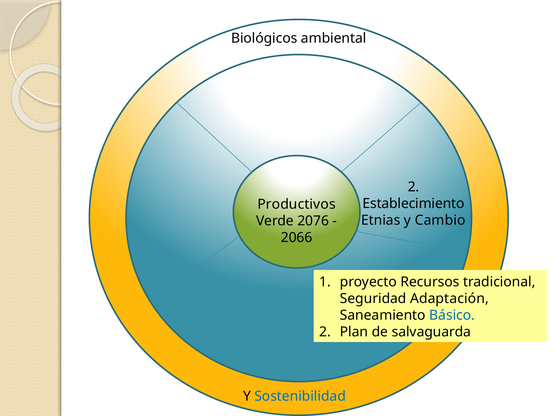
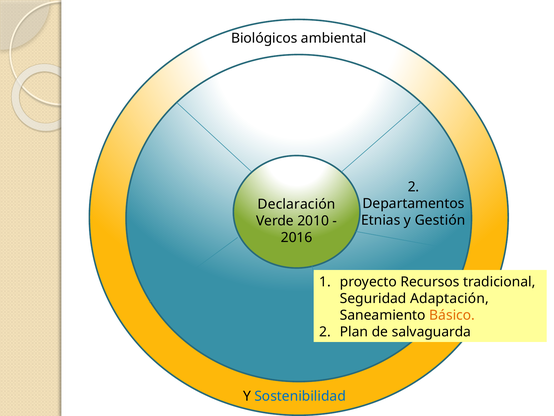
Establecimiento: Establecimiento -> Departamentos
Productivos: Productivos -> Declaración
Cambio: Cambio -> Gestión
2076: 2076 -> 2010
2066: 2066 -> 2016
Básico colour: blue -> orange
